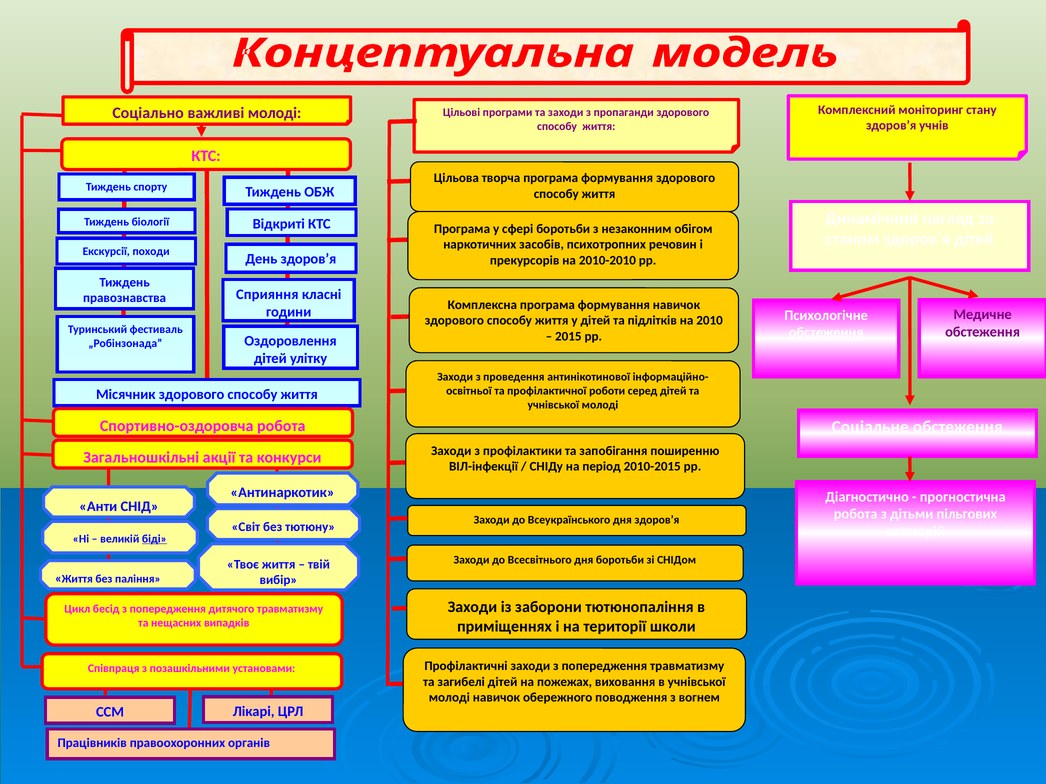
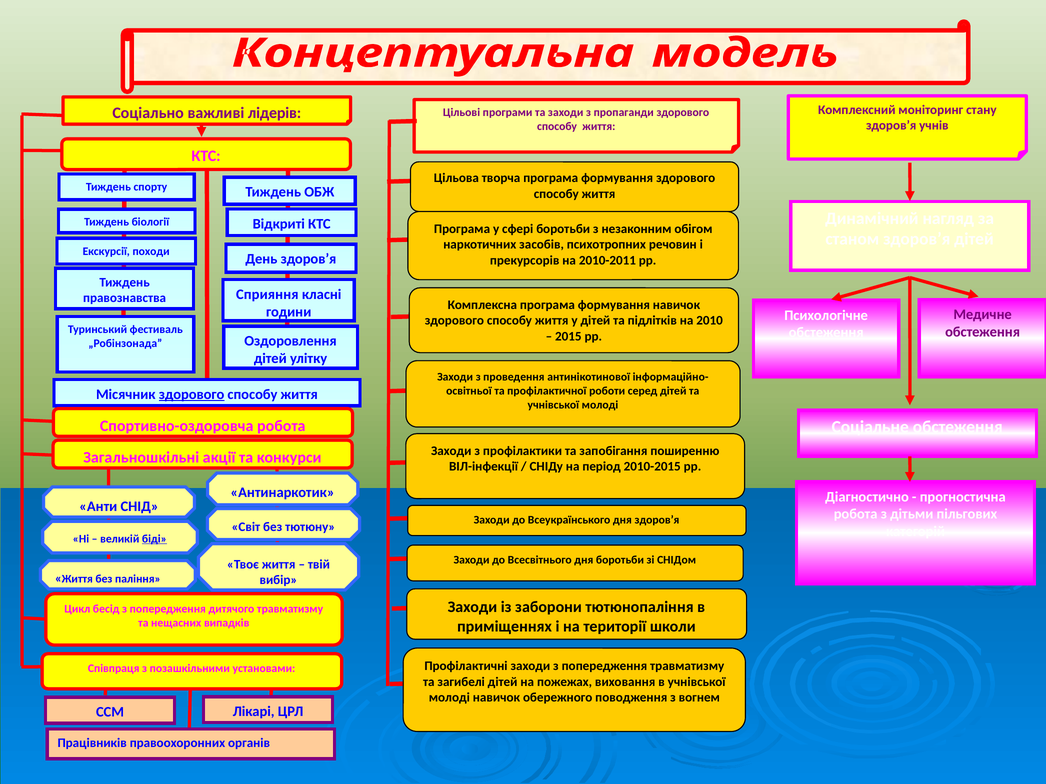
важливі молоді: молоді -> лідерів
2010-2010: 2010-2010 -> 2010-2011
здорового at (192, 395) underline: none -> present
